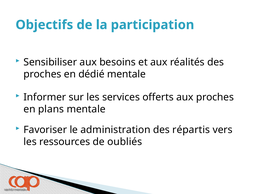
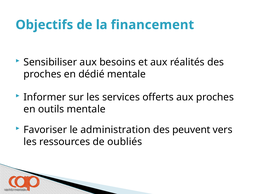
participation: participation -> financement
plans: plans -> outils
répartis: répartis -> peuvent
